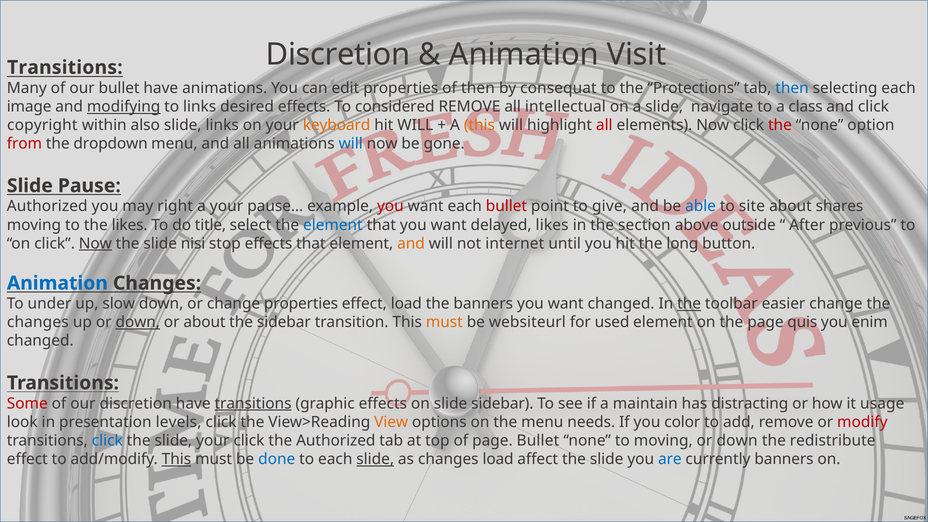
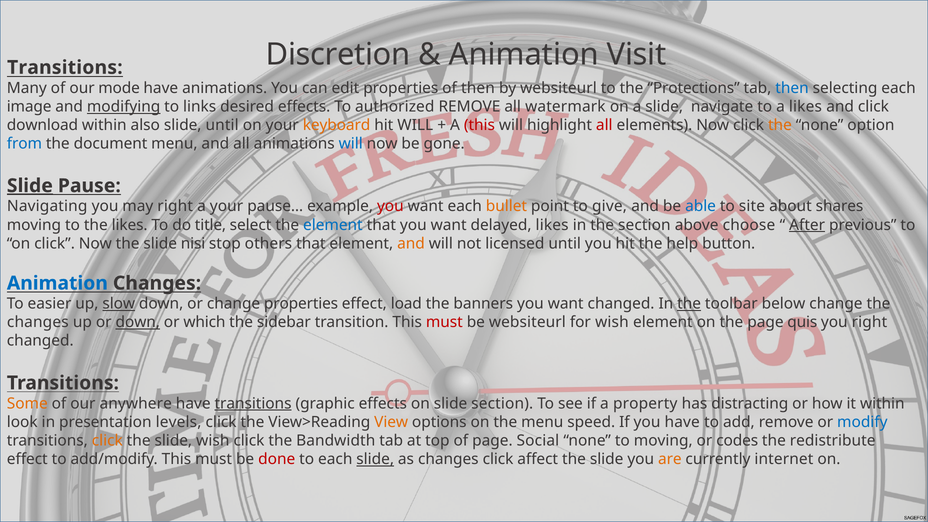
our bullet: bullet -> mode
by consequat: consequat -> websiteurl
considered: considered -> authorized
intellectual: intellectual -> watermark
a class: class -> likes
copyright: copyright -> download
slide links: links -> until
this at (479, 125) colour: orange -> red
the at (780, 125) colour: red -> orange
from colour: red -> blue
dropdown: dropdown -> document
Slide at (30, 186) underline: none -> present
Authorized at (47, 206): Authorized -> Navigating
bullet at (506, 206) colour: red -> orange
outside: outside -> choose
After underline: none -> present
Now at (95, 243) underline: present -> none
stop effects: effects -> others
internet: internet -> licensed
long: long -> help
under: under -> easier
slow underline: none -> present
easier: easier -> below
or about: about -> which
must at (444, 322) colour: orange -> red
for used: used -> wish
you enim: enim -> right
Some colour: red -> orange
our discretion: discretion -> anywhere
slide sidebar: sidebar -> section
maintain: maintain -> property
it usage: usage -> within
needs: needs -> speed
you color: color -> have
modify colour: red -> blue
click at (107, 441) colour: blue -> orange
slide your: your -> wish
the Authorized: Authorized -> Bandwidth
page Bullet: Bullet -> Social
down at (737, 441): down -> codes
This at (176, 459) underline: present -> none
done colour: blue -> red
changes load: load -> click
are colour: blue -> orange
currently banners: banners -> internet
